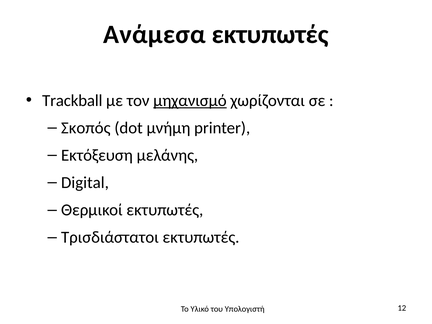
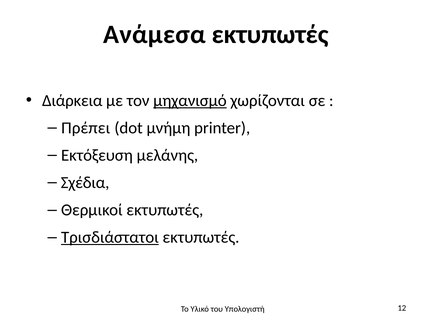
Trackball: Trackball -> Διάρκεια
Σκοπός: Σκοπός -> Πρέπει
Digital: Digital -> Σχέδια
Τρισδιάστατοι underline: none -> present
